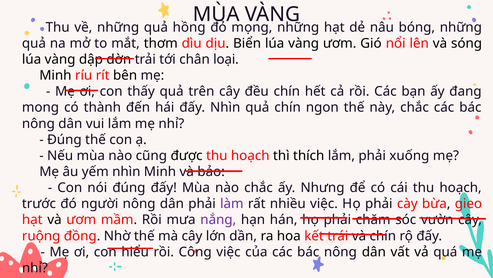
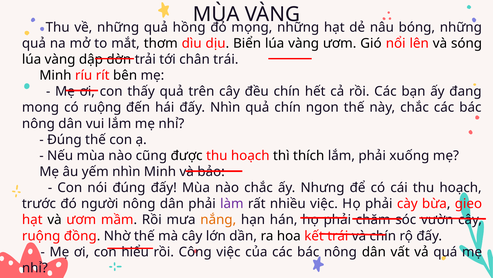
chân loại: loại -> trái
có thành: thành -> ruộng
nắng colour: purple -> orange
